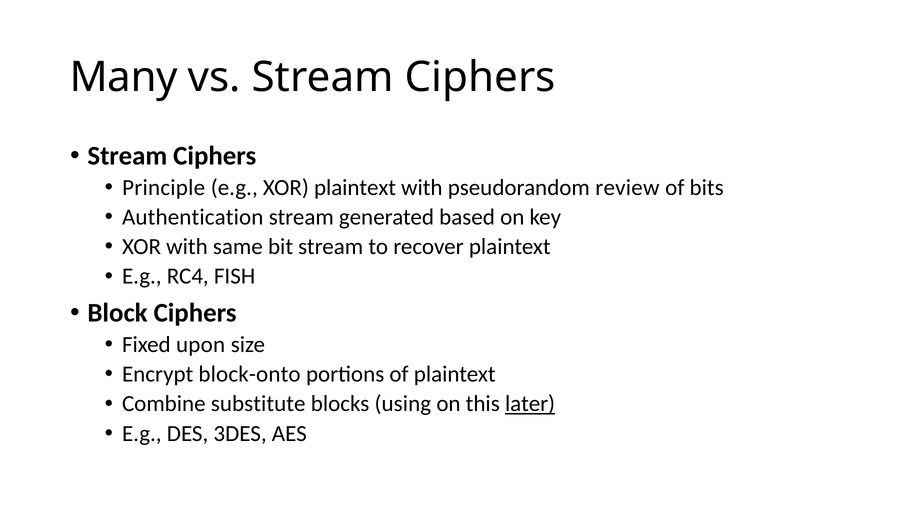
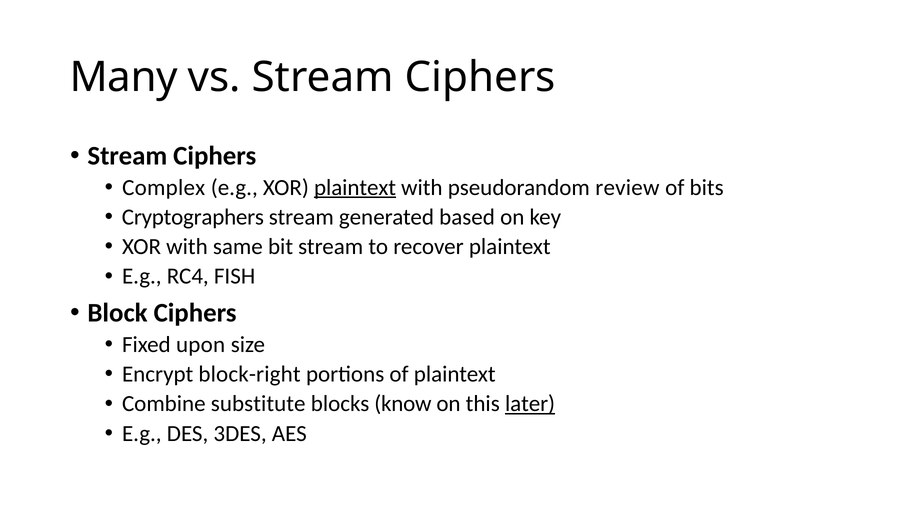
Principle: Principle -> Complex
plaintext at (355, 187) underline: none -> present
Authentication: Authentication -> Cryptographers
block-onto: block-onto -> block-right
using: using -> know
